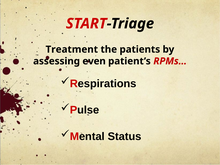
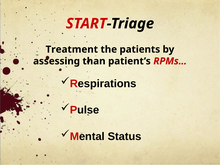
even: even -> than
